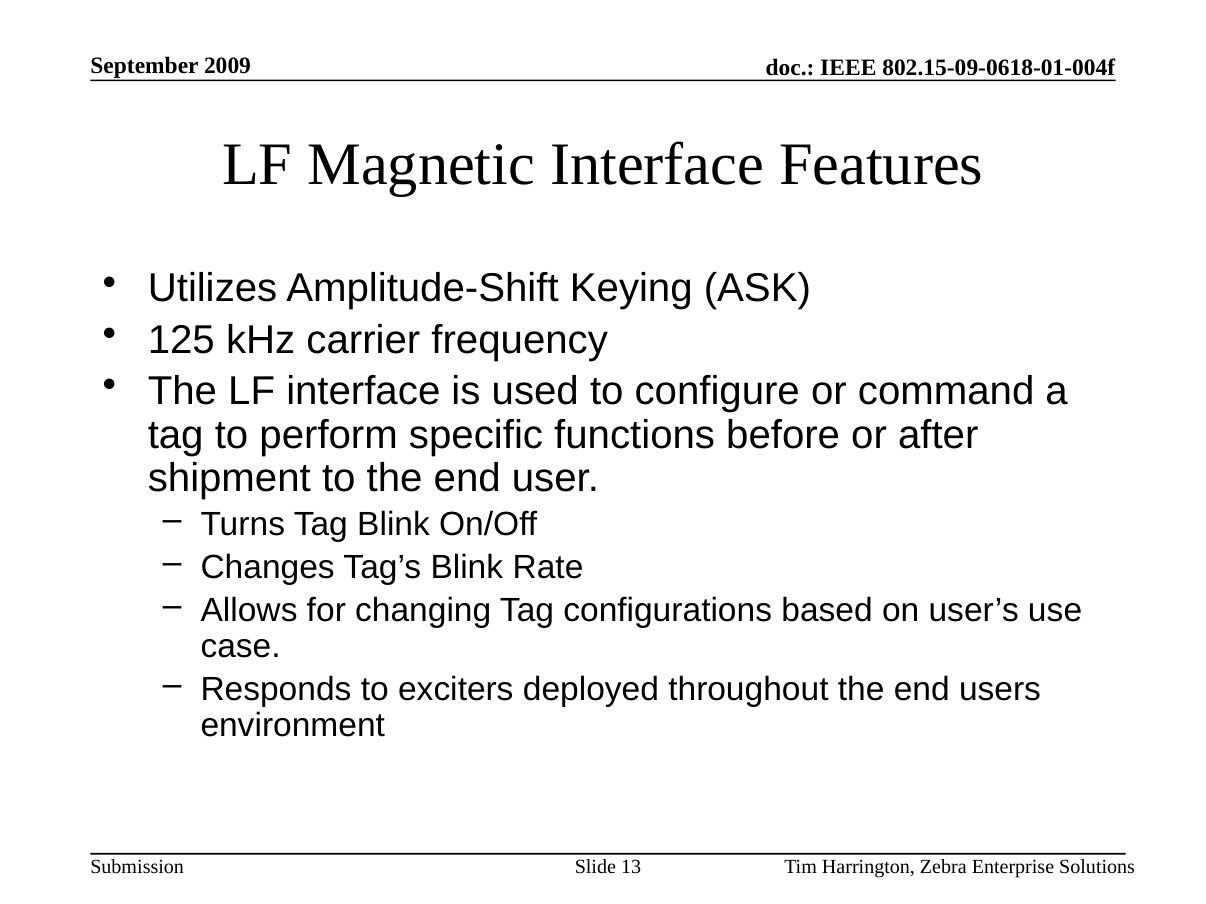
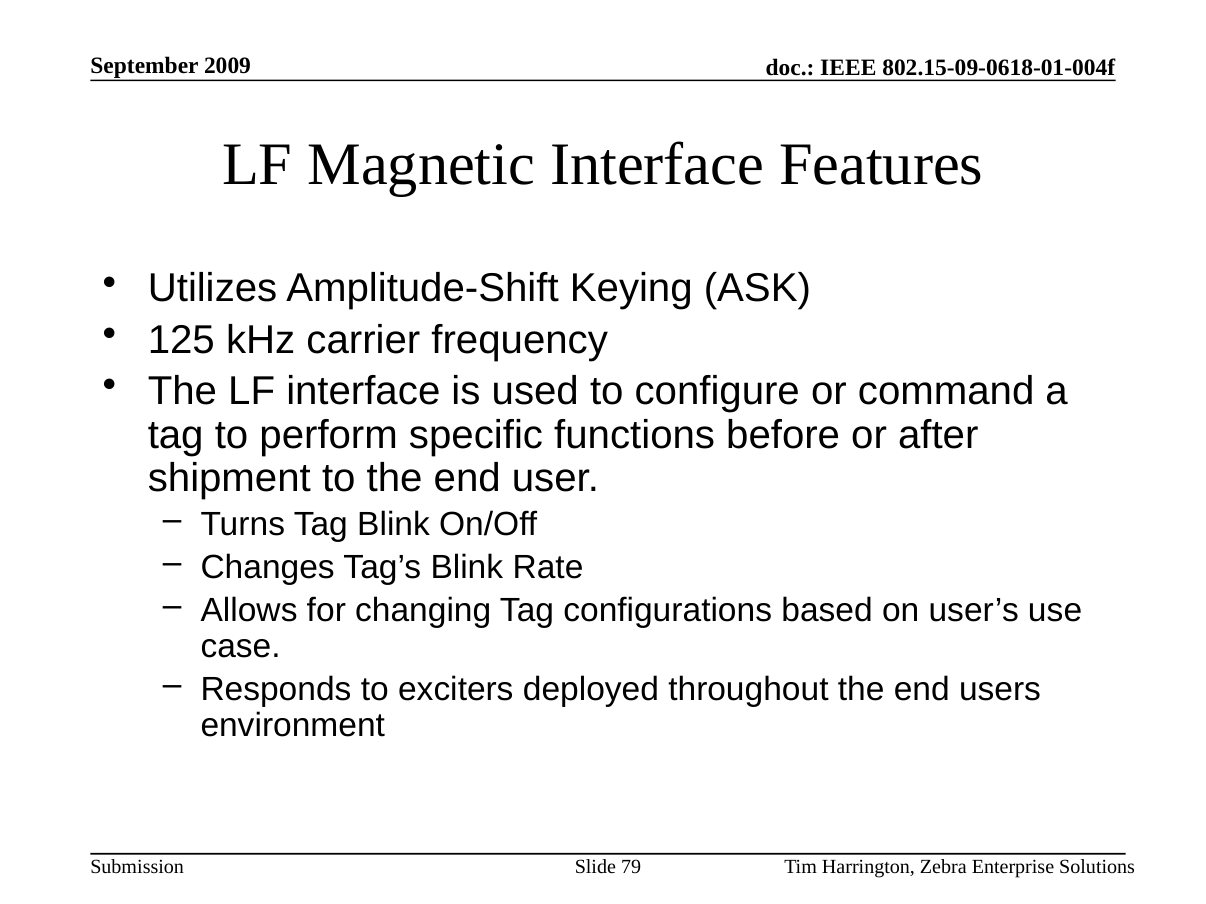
13: 13 -> 79
